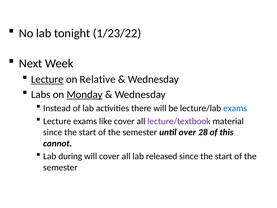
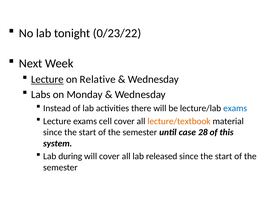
1/23/22: 1/23/22 -> 0/23/22
Monday underline: present -> none
like: like -> cell
lecture/textbook colour: purple -> orange
over: over -> case
cannot: cannot -> system
